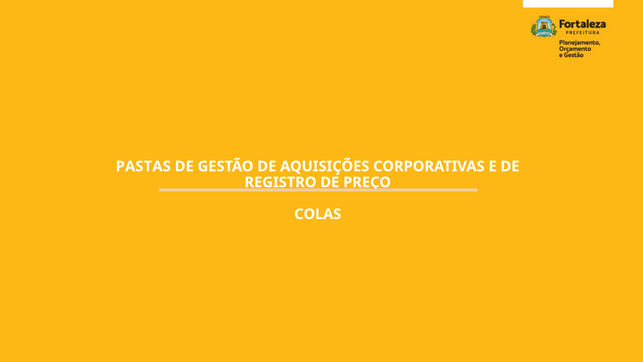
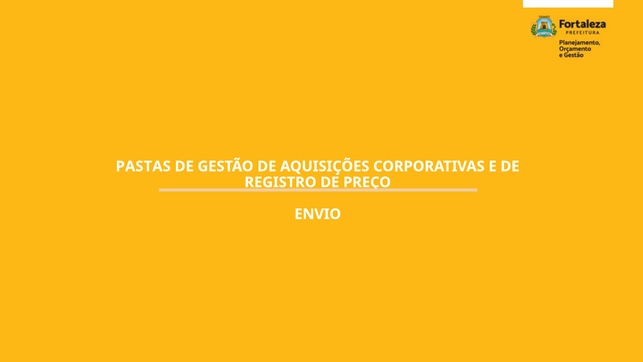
COLAS: COLAS -> ENVIO
